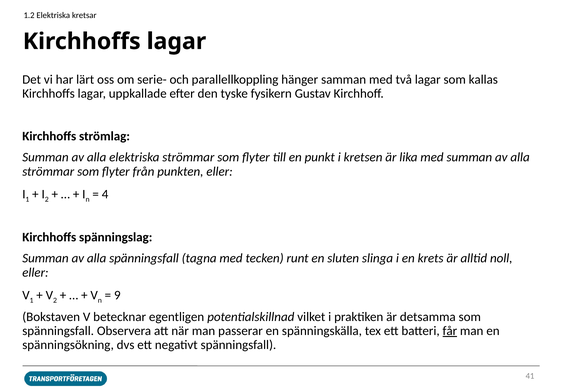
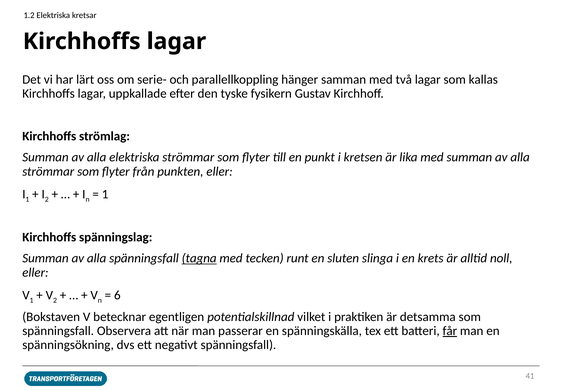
4 at (105, 194): 4 -> 1
tagna underline: none -> present
9: 9 -> 6
